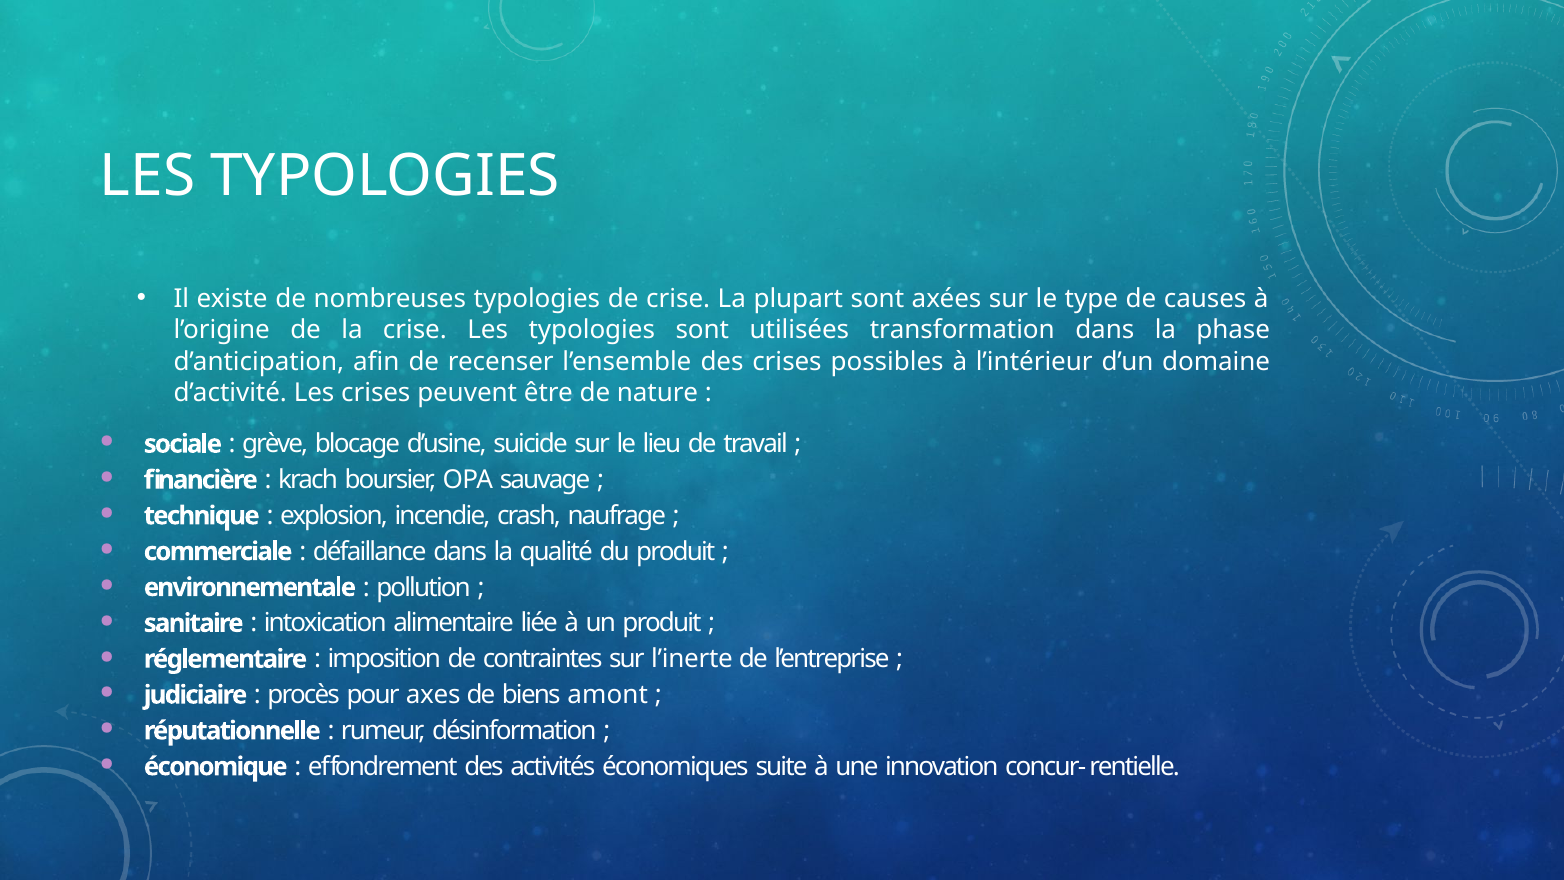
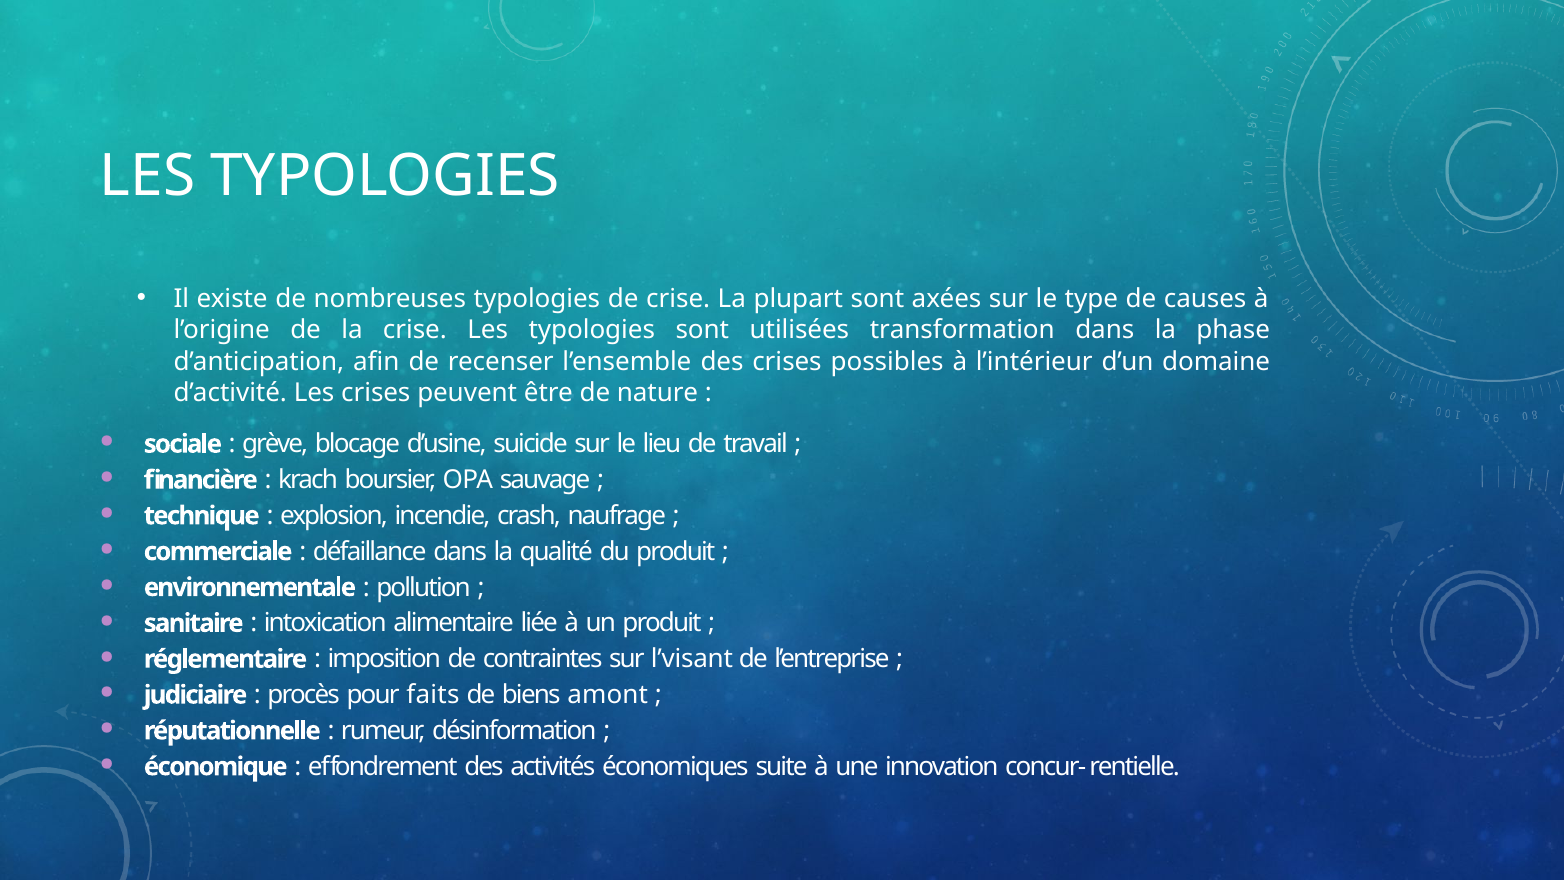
l’inerte: l’inerte -> l’visant
axes: axes -> faits
